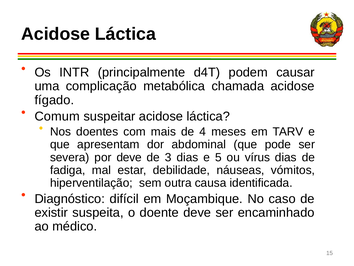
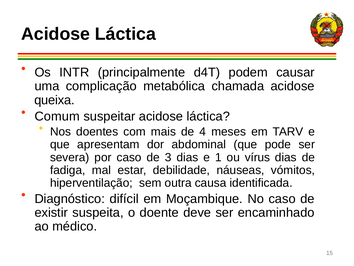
fígado: fígado -> queixa
por deve: deve -> caso
5: 5 -> 1
